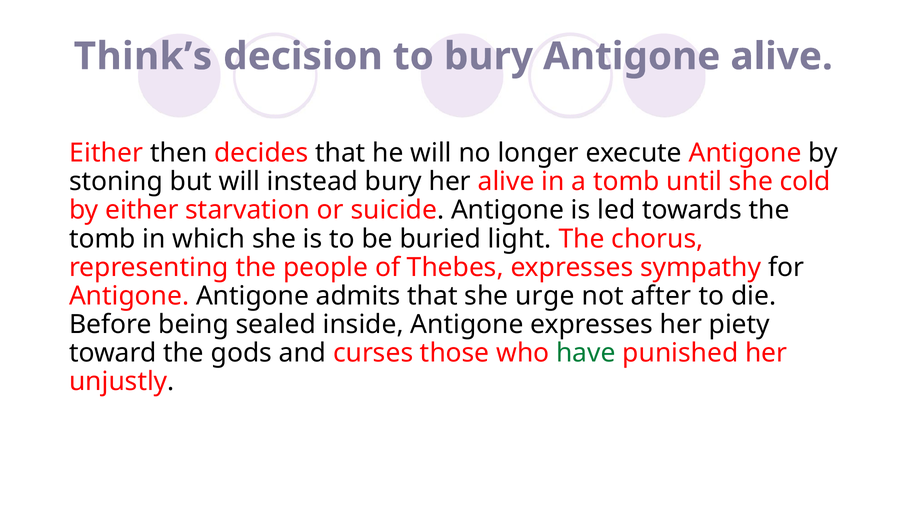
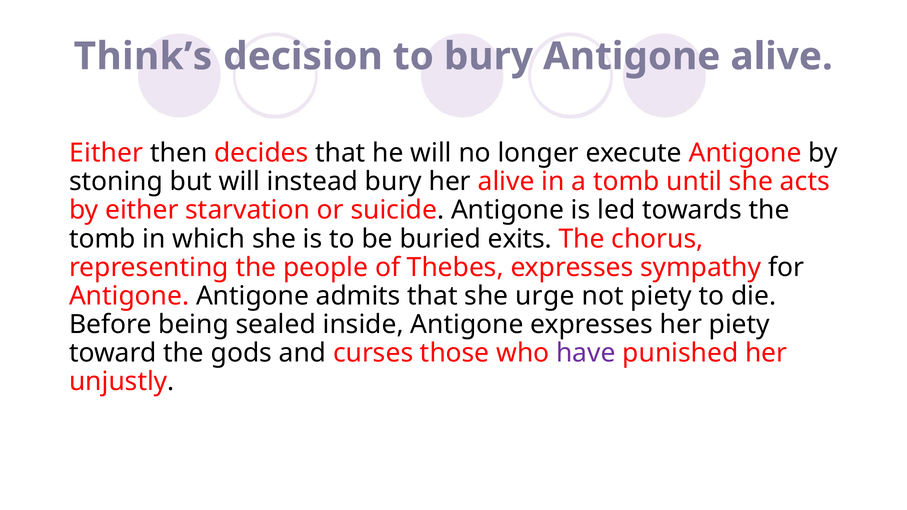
cold: cold -> acts
light: light -> exits
not after: after -> piety
have colour: green -> purple
